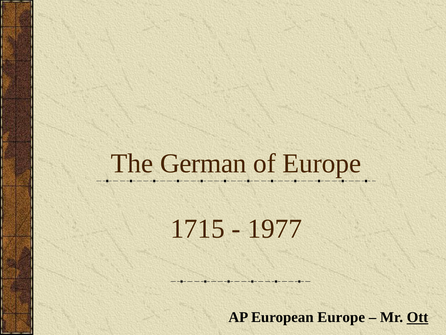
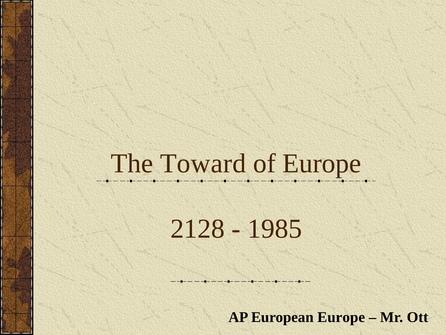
German: German -> Toward
1715: 1715 -> 2128
1977: 1977 -> 1985
Ott underline: present -> none
